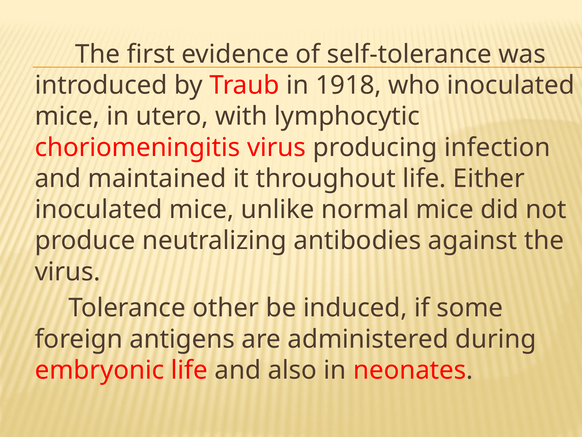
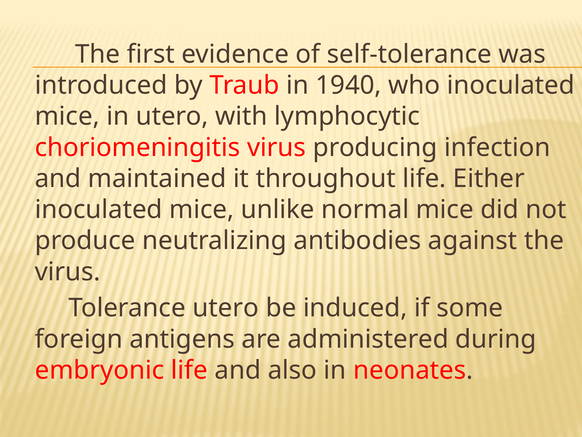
1918: 1918 -> 1940
Tolerance other: other -> utero
